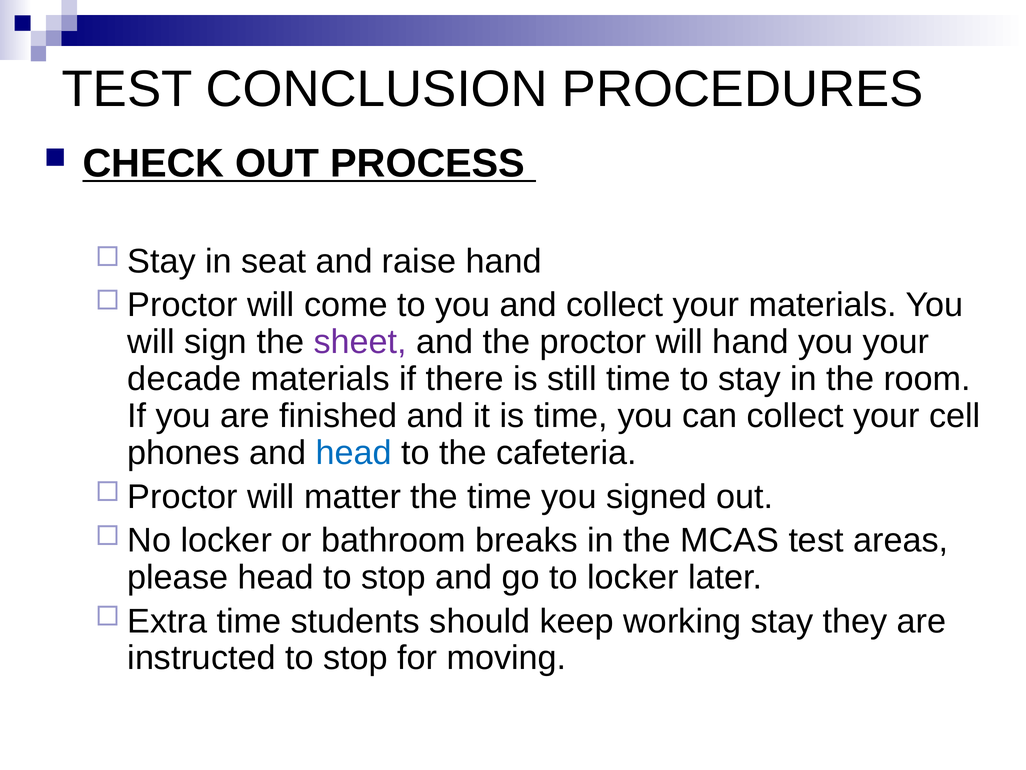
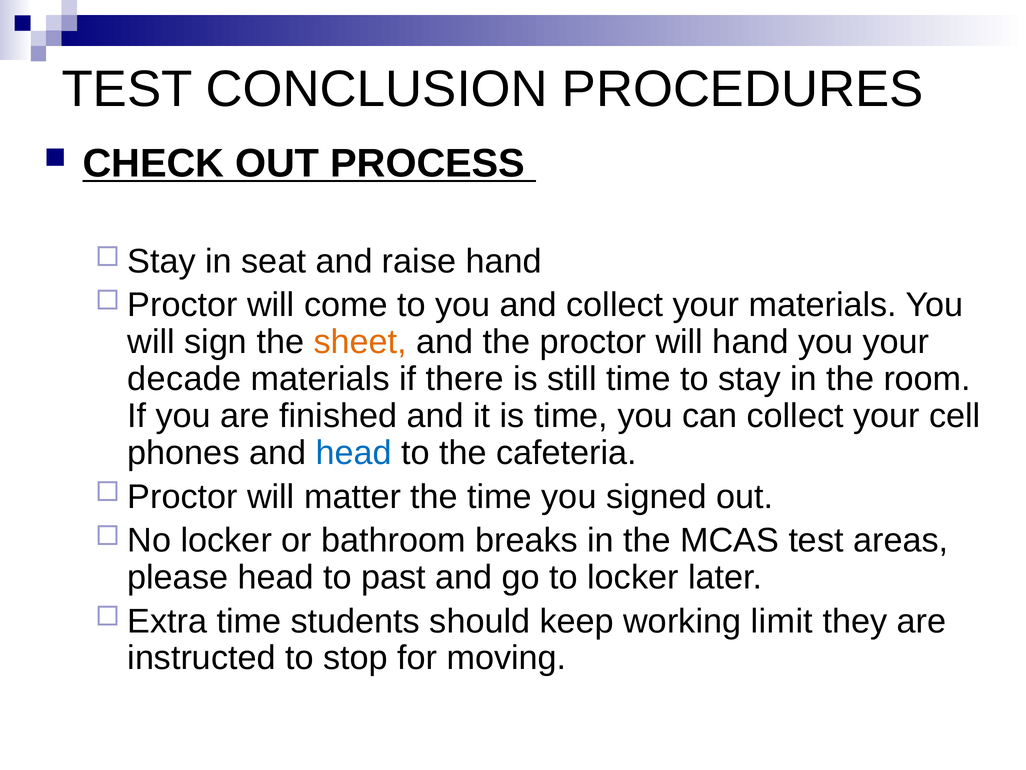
sheet colour: purple -> orange
head to stop: stop -> past
working stay: stay -> limit
